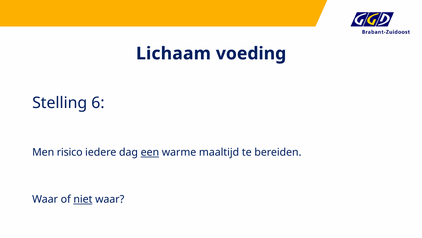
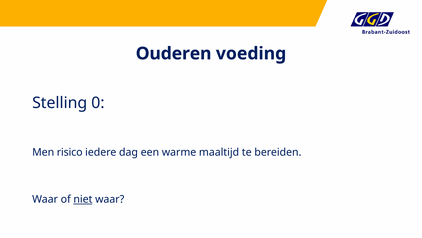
Lichaam: Lichaam -> Ouderen
6: 6 -> 0
een underline: present -> none
